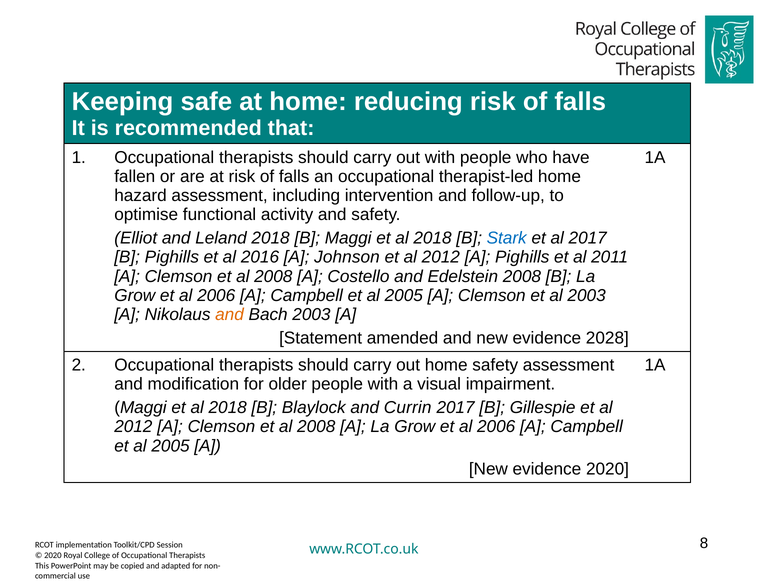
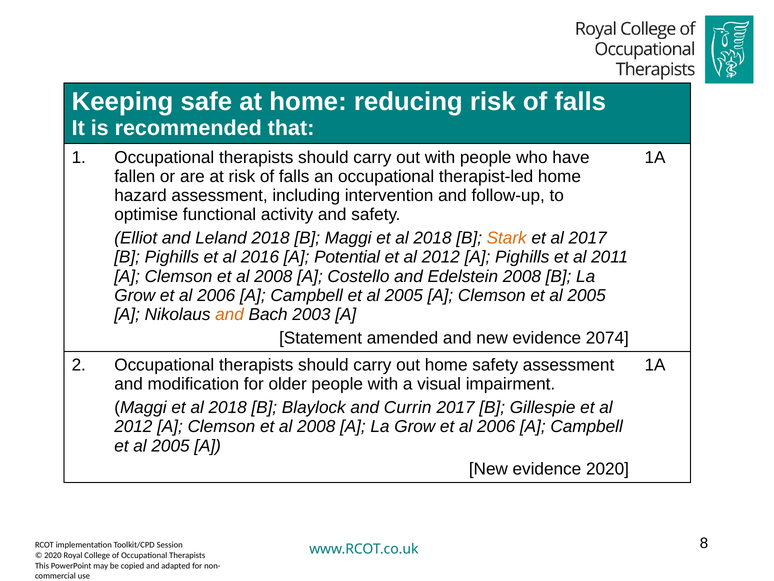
Stark colour: blue -> orange
Johnson: Johnson -> Potential
Clemson et al 2003: 2003 -> 2005
2028: 2028 -> 2074
